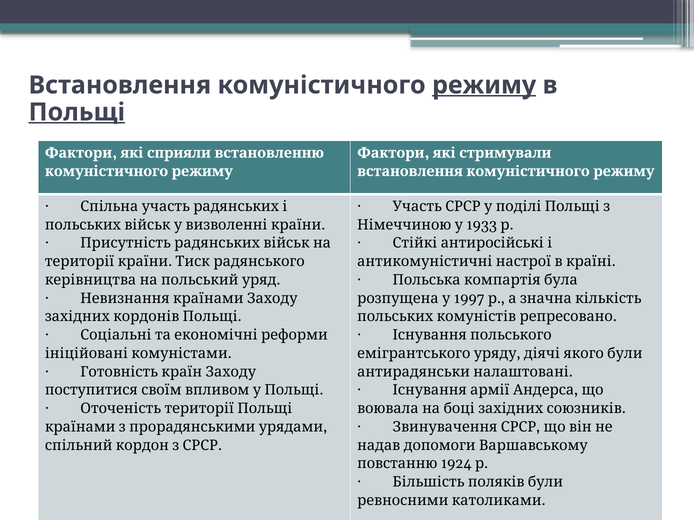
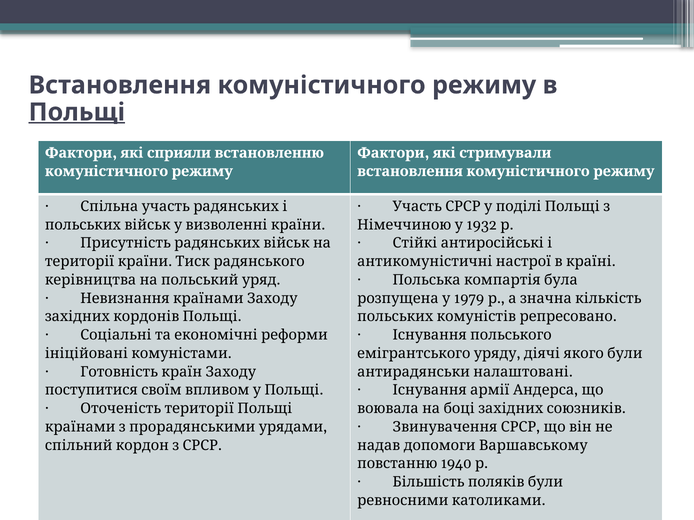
режиму at (484, 85) underline: present -> none
1933: 1933 -> 1932
1997: 1997 -> 1979
1924: 1924 -> 1940
